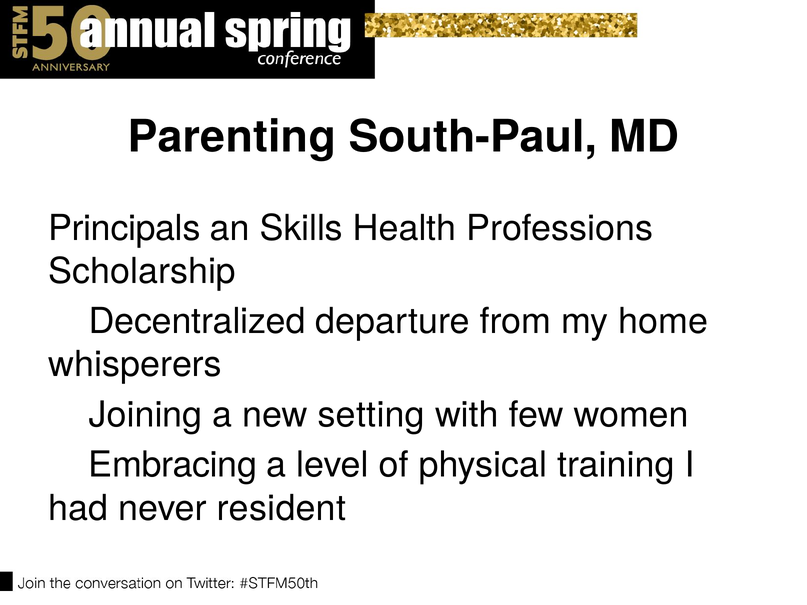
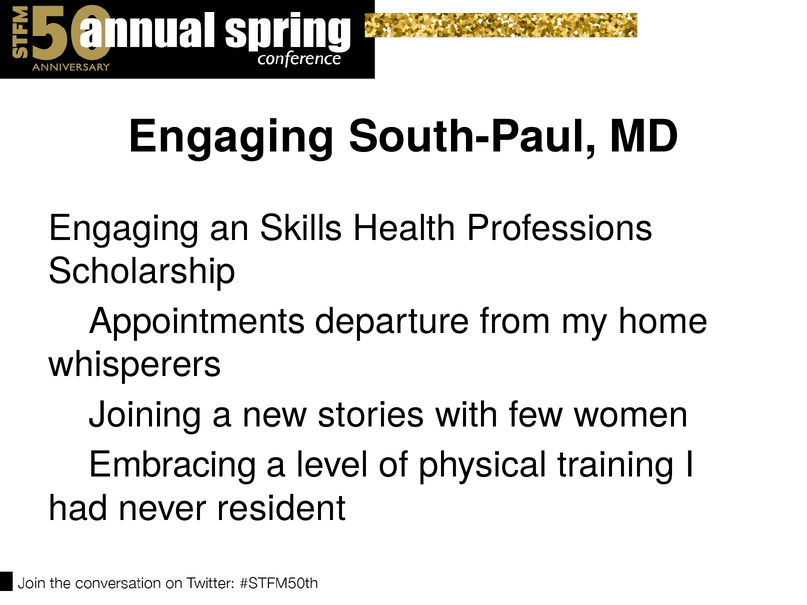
Parenting at (232, 137): Parenting -> Engaging
Principals at (124, 228): Principals -> Engaging
Decentralized: Decentralized -> Appointments
setting: setting -> stories
